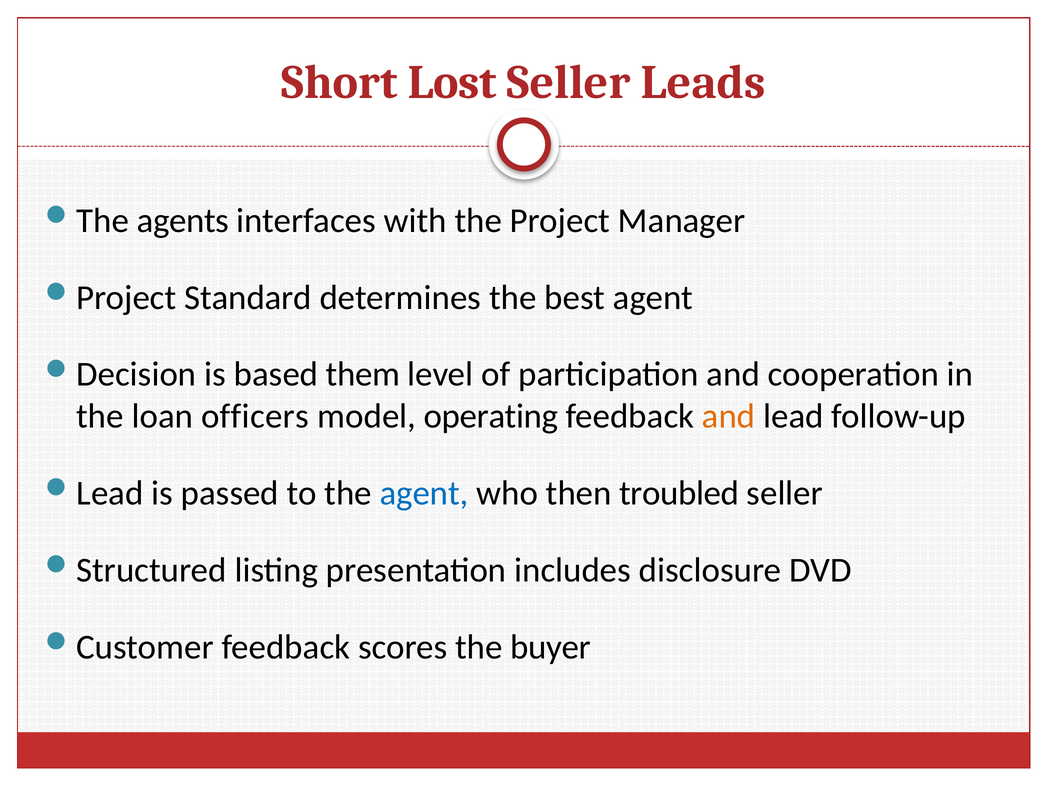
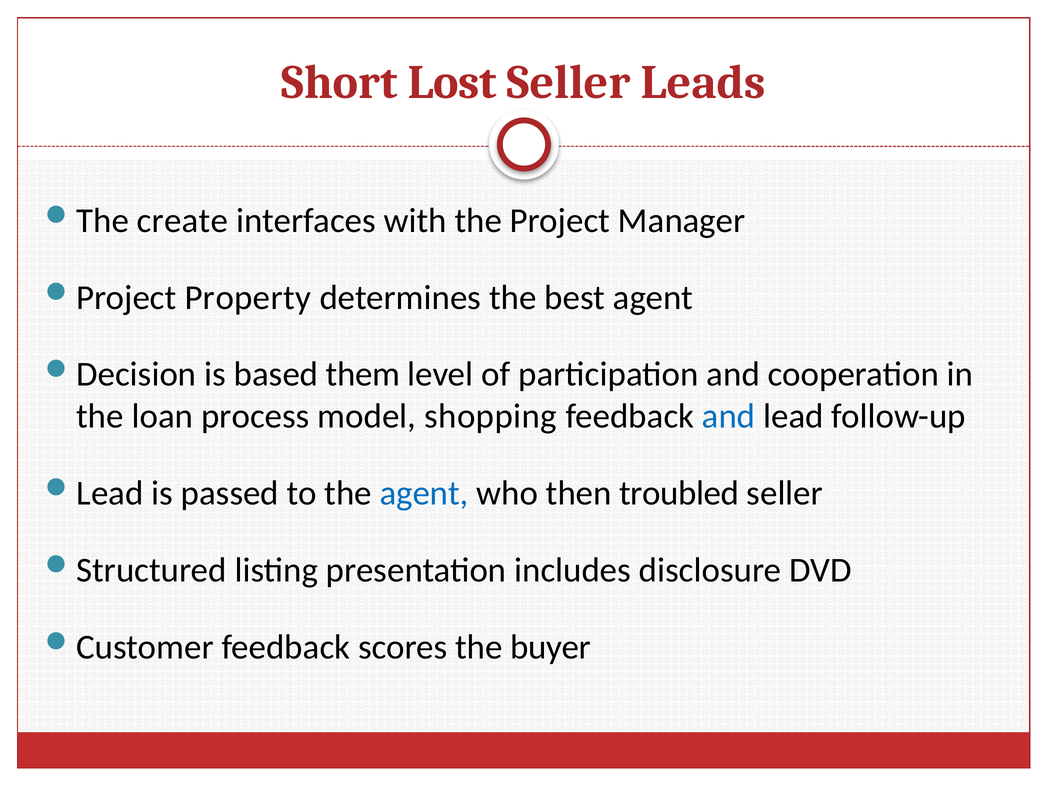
agents: agents -> create
Standard: Standard -> Property
officers: officers -> process
operating: operating -> shopping
and at (729, 416) colour: orange -> blue
